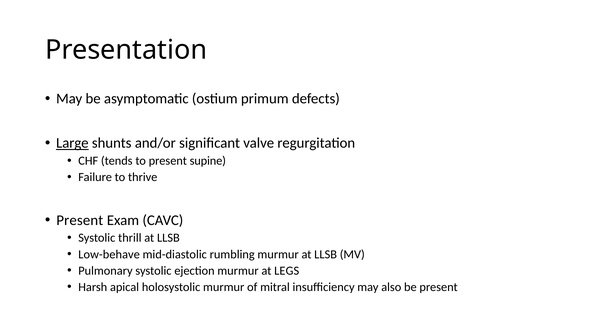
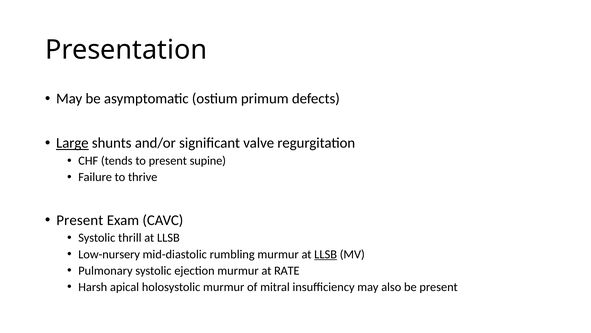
Low-behave: Low-behave -> Low-nursery
LLSB at (326, 254) underline: none -> present
LEGS: LEGS -> RATE
